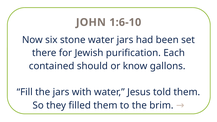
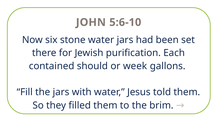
1:6-10: 1:6-10 -> 5:6-10
know: know -> week
